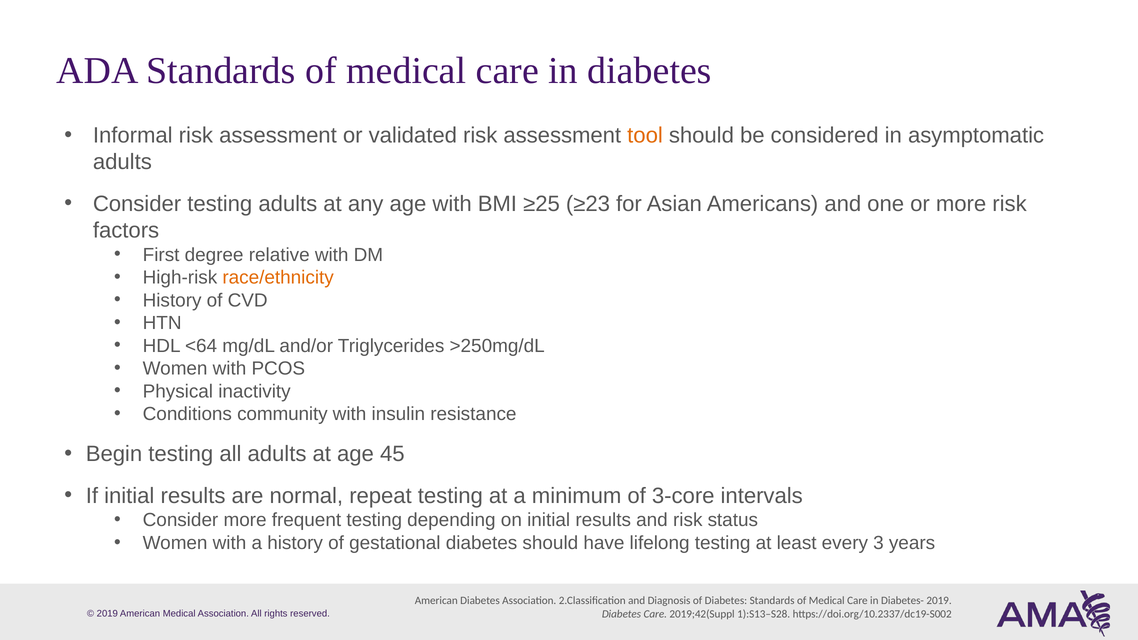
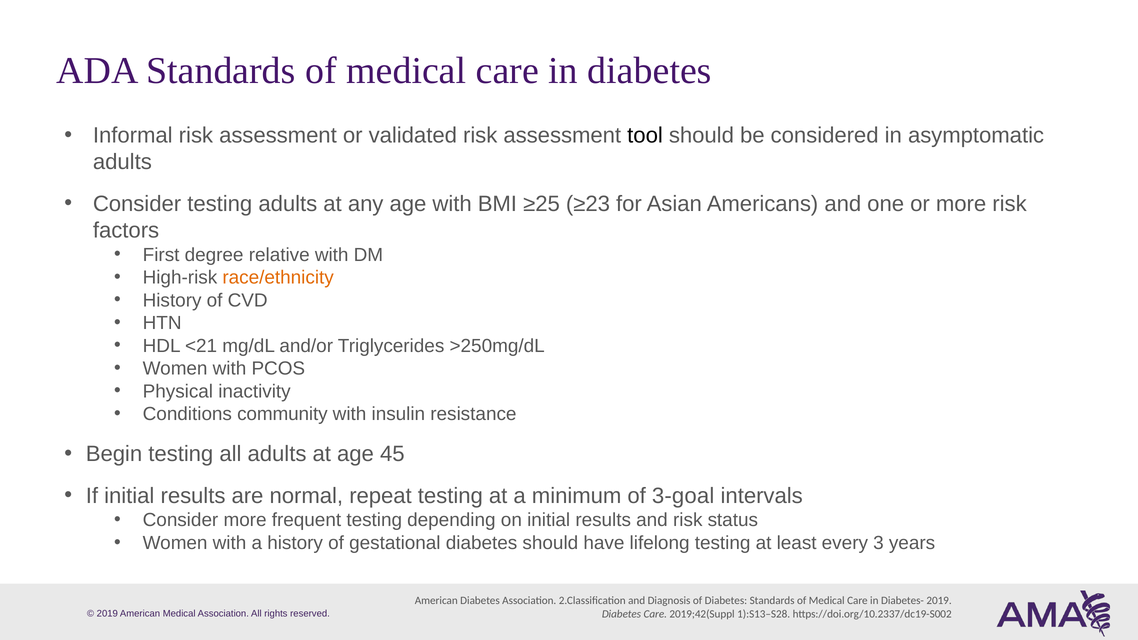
tool colour: orange -> black
<64: <64 -> <21
3-core: 3-core -> 3-goal
